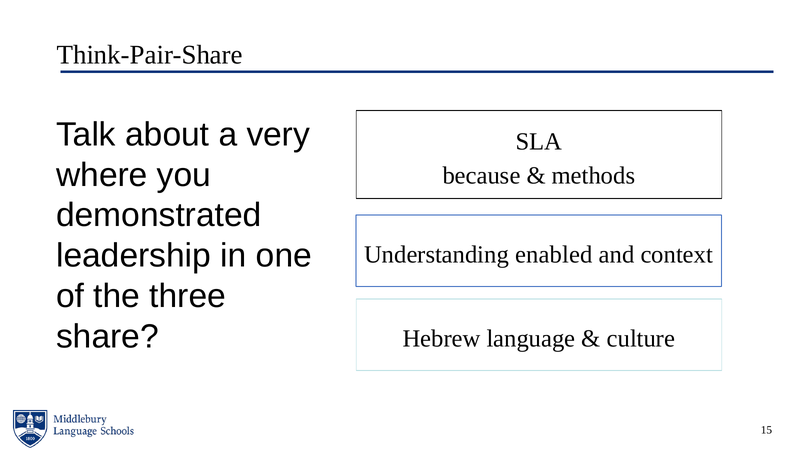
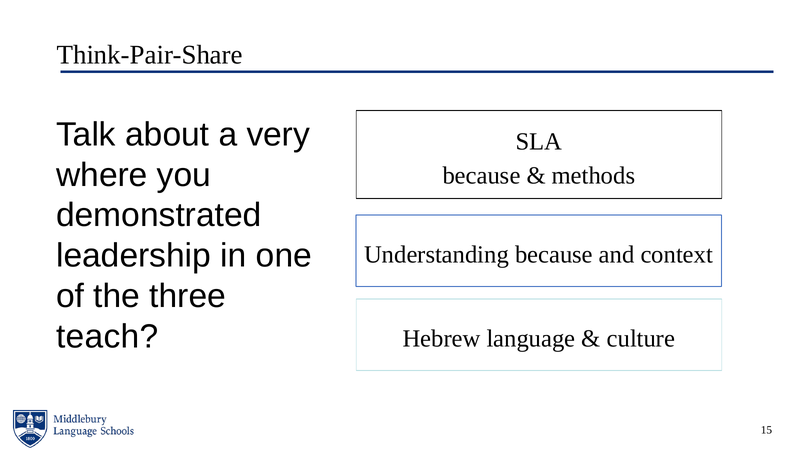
Understanding enabled: enabled -> because
share: share -> teach
